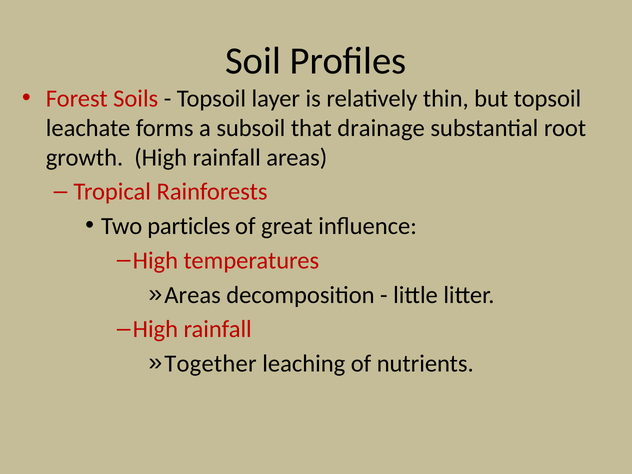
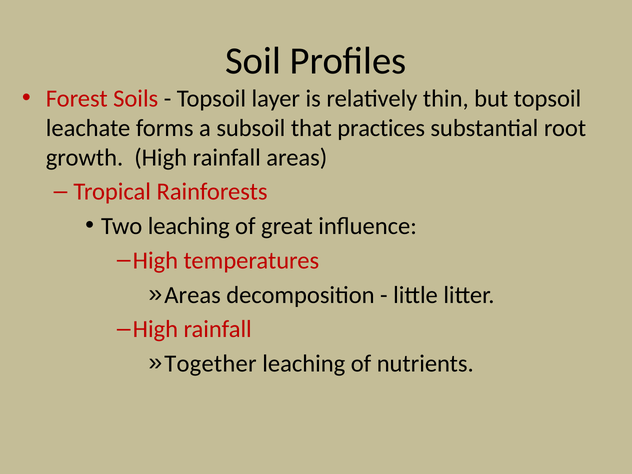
drainage: drainage -> practices
Two particles: particles -> leaching
